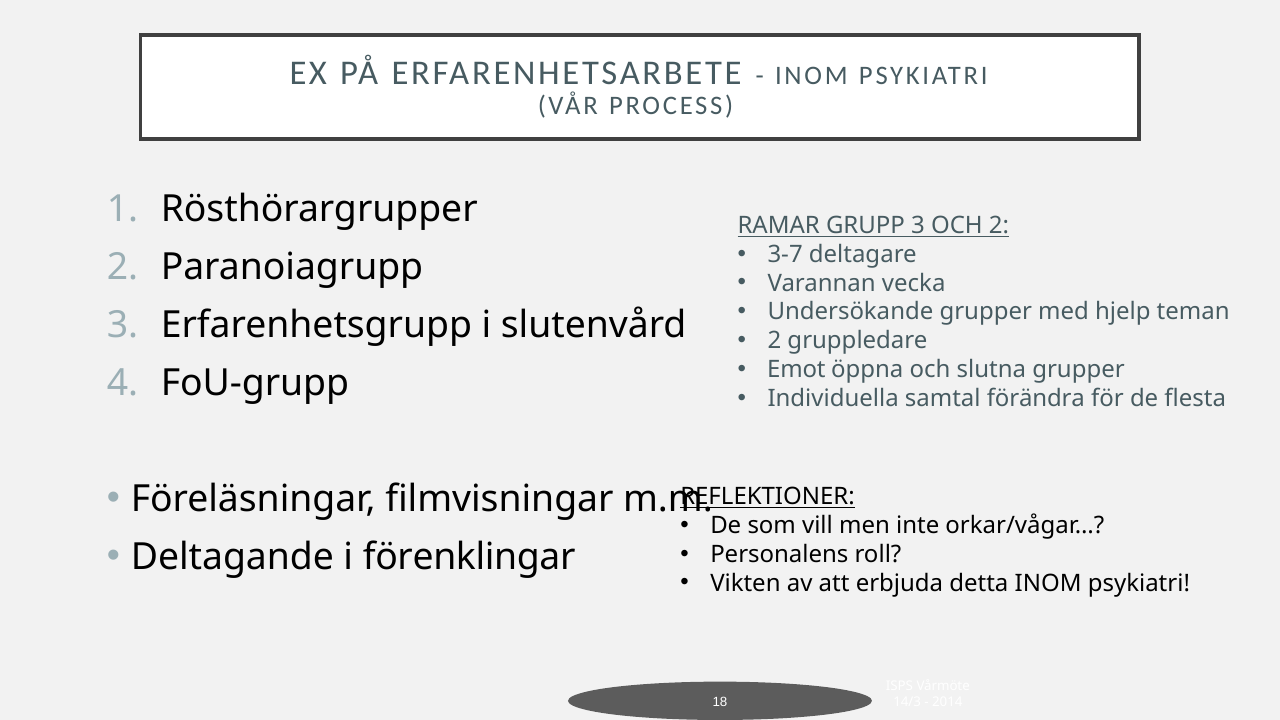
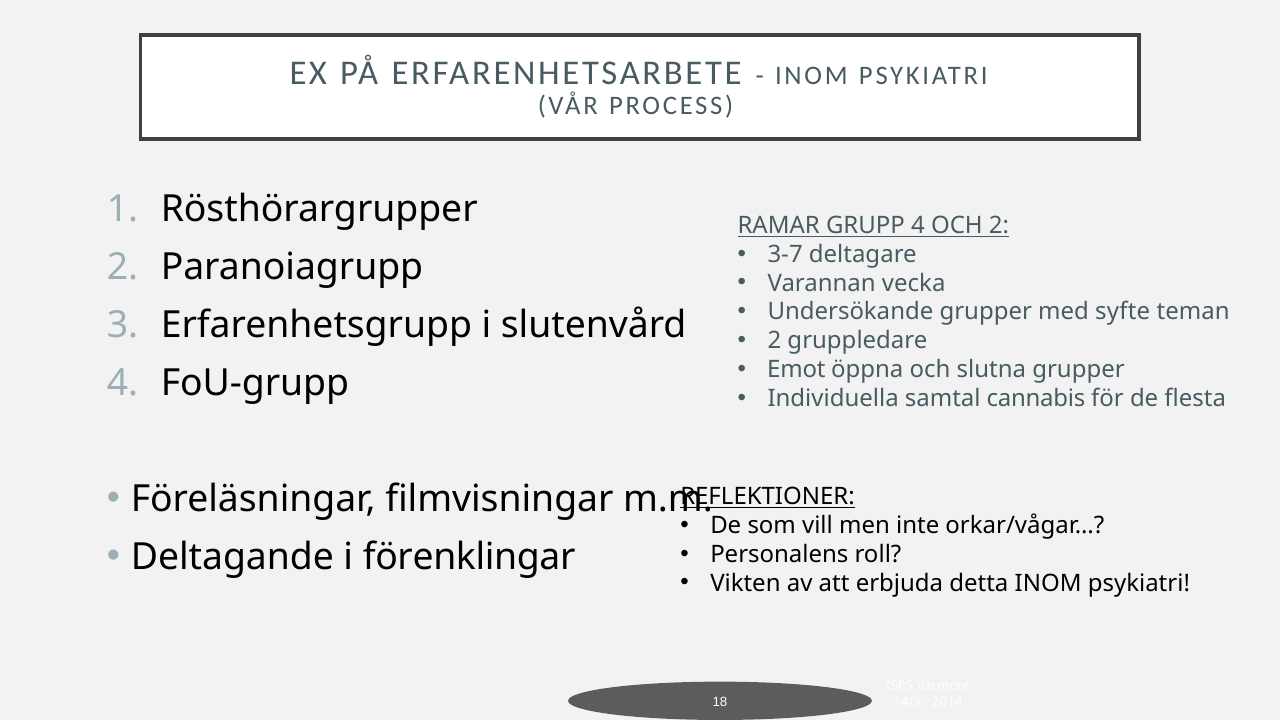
GRUPP 3: 3 -> 4
hjelp: hjelp -> syfte
förändra: förändra -> cannabis
